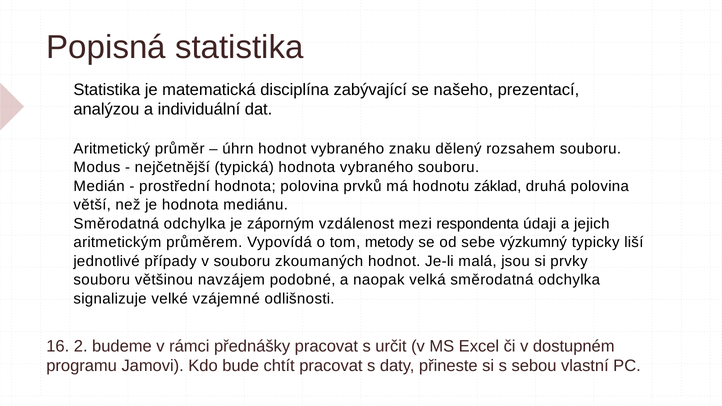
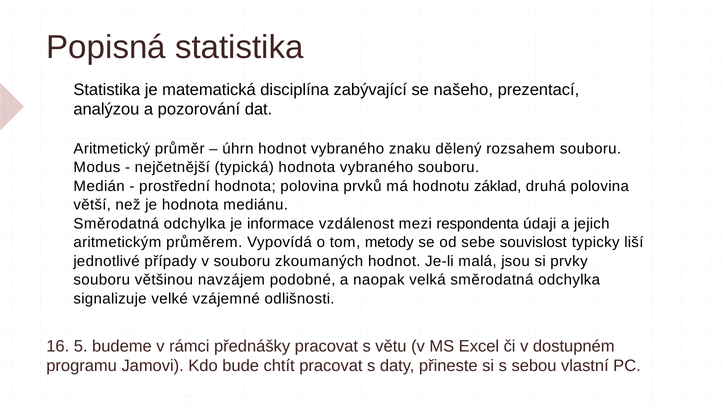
individuální: individuální -> pozorování
záporným: záporným -> informace
výzkumný: výzkumný -> souvislost
2: 2 -> 5
určit: určit -> větu
